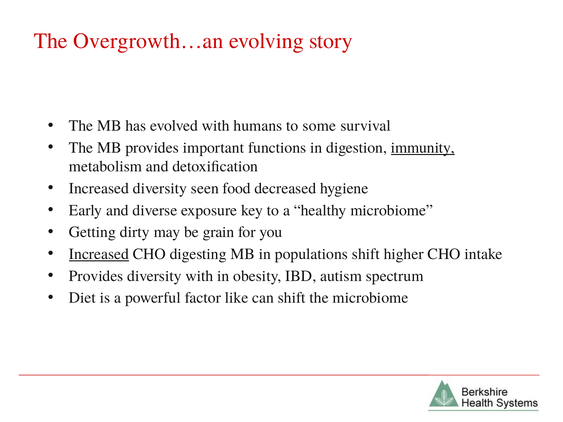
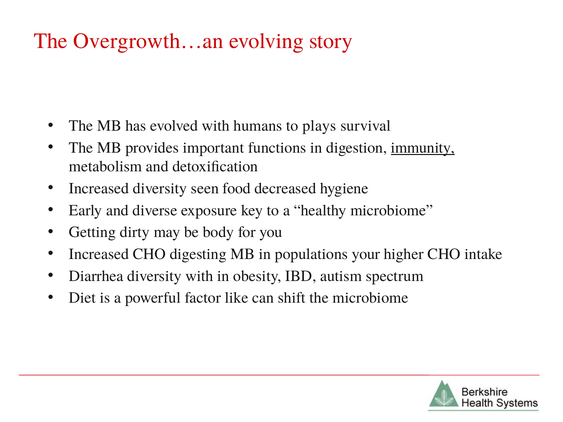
some: some -> plays
grain: grain -> body
Increased at (99, 254) underline: present -> none
populations shift: shift -> your
Provides at (96, 276): Provides -> Diarrhea
